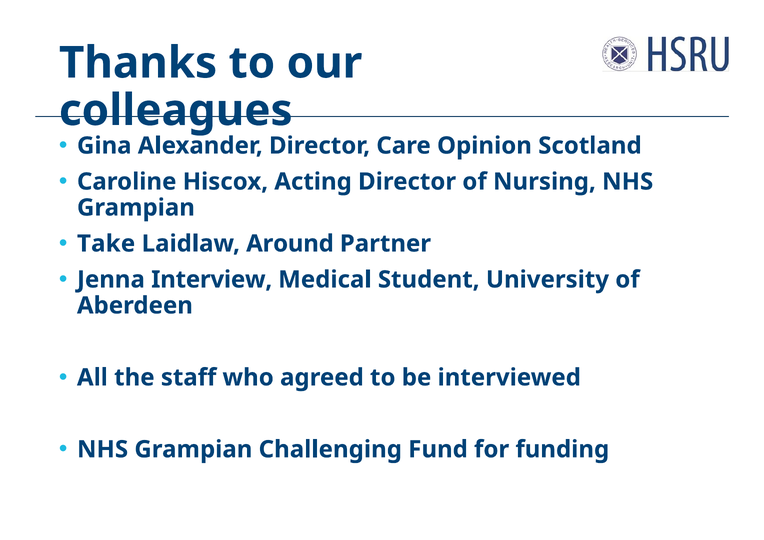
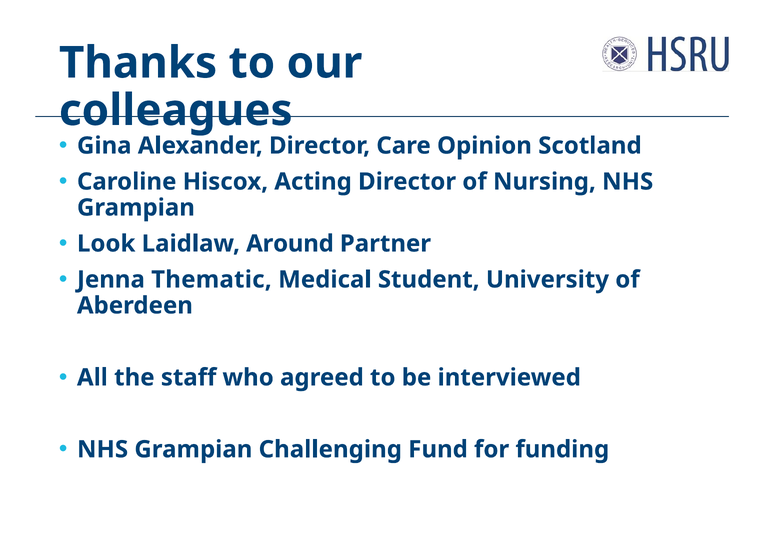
Take: Take -> Look
Interview: Interview -> Thematic
